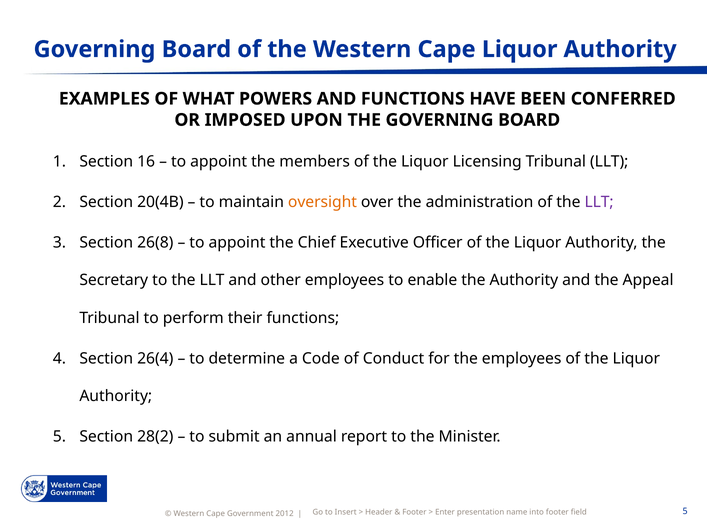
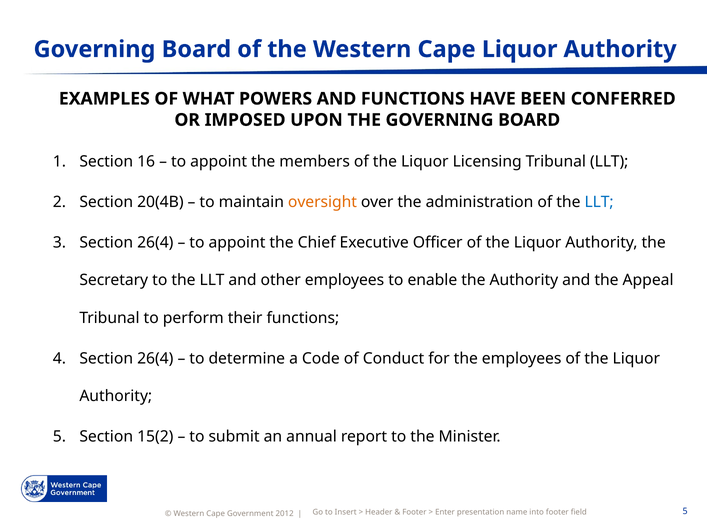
LLT at (599, 202) colour: purple -> blue
26(8 at (155, 243): 26(8 -> 26(4
28(2: 28(2 -> 15(2
